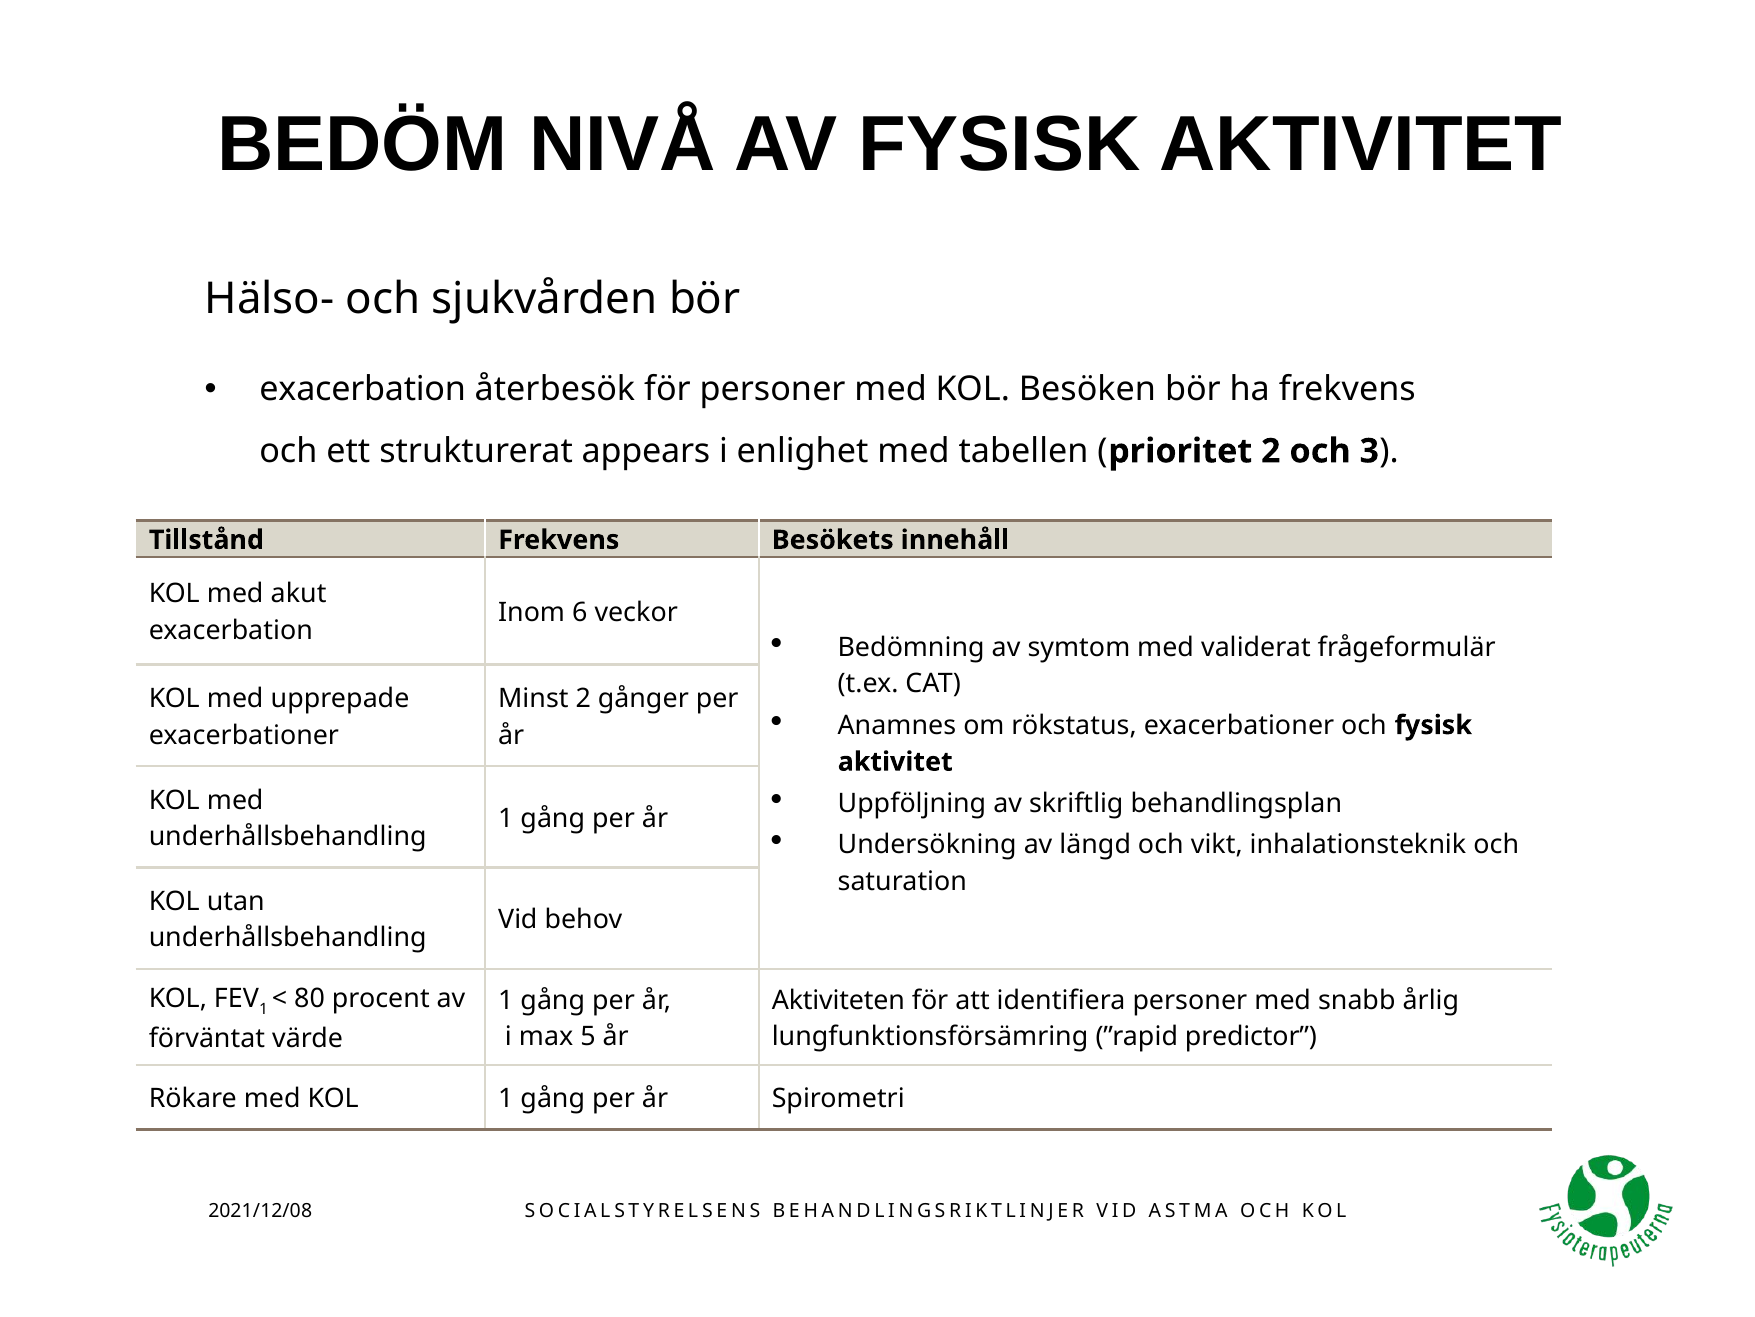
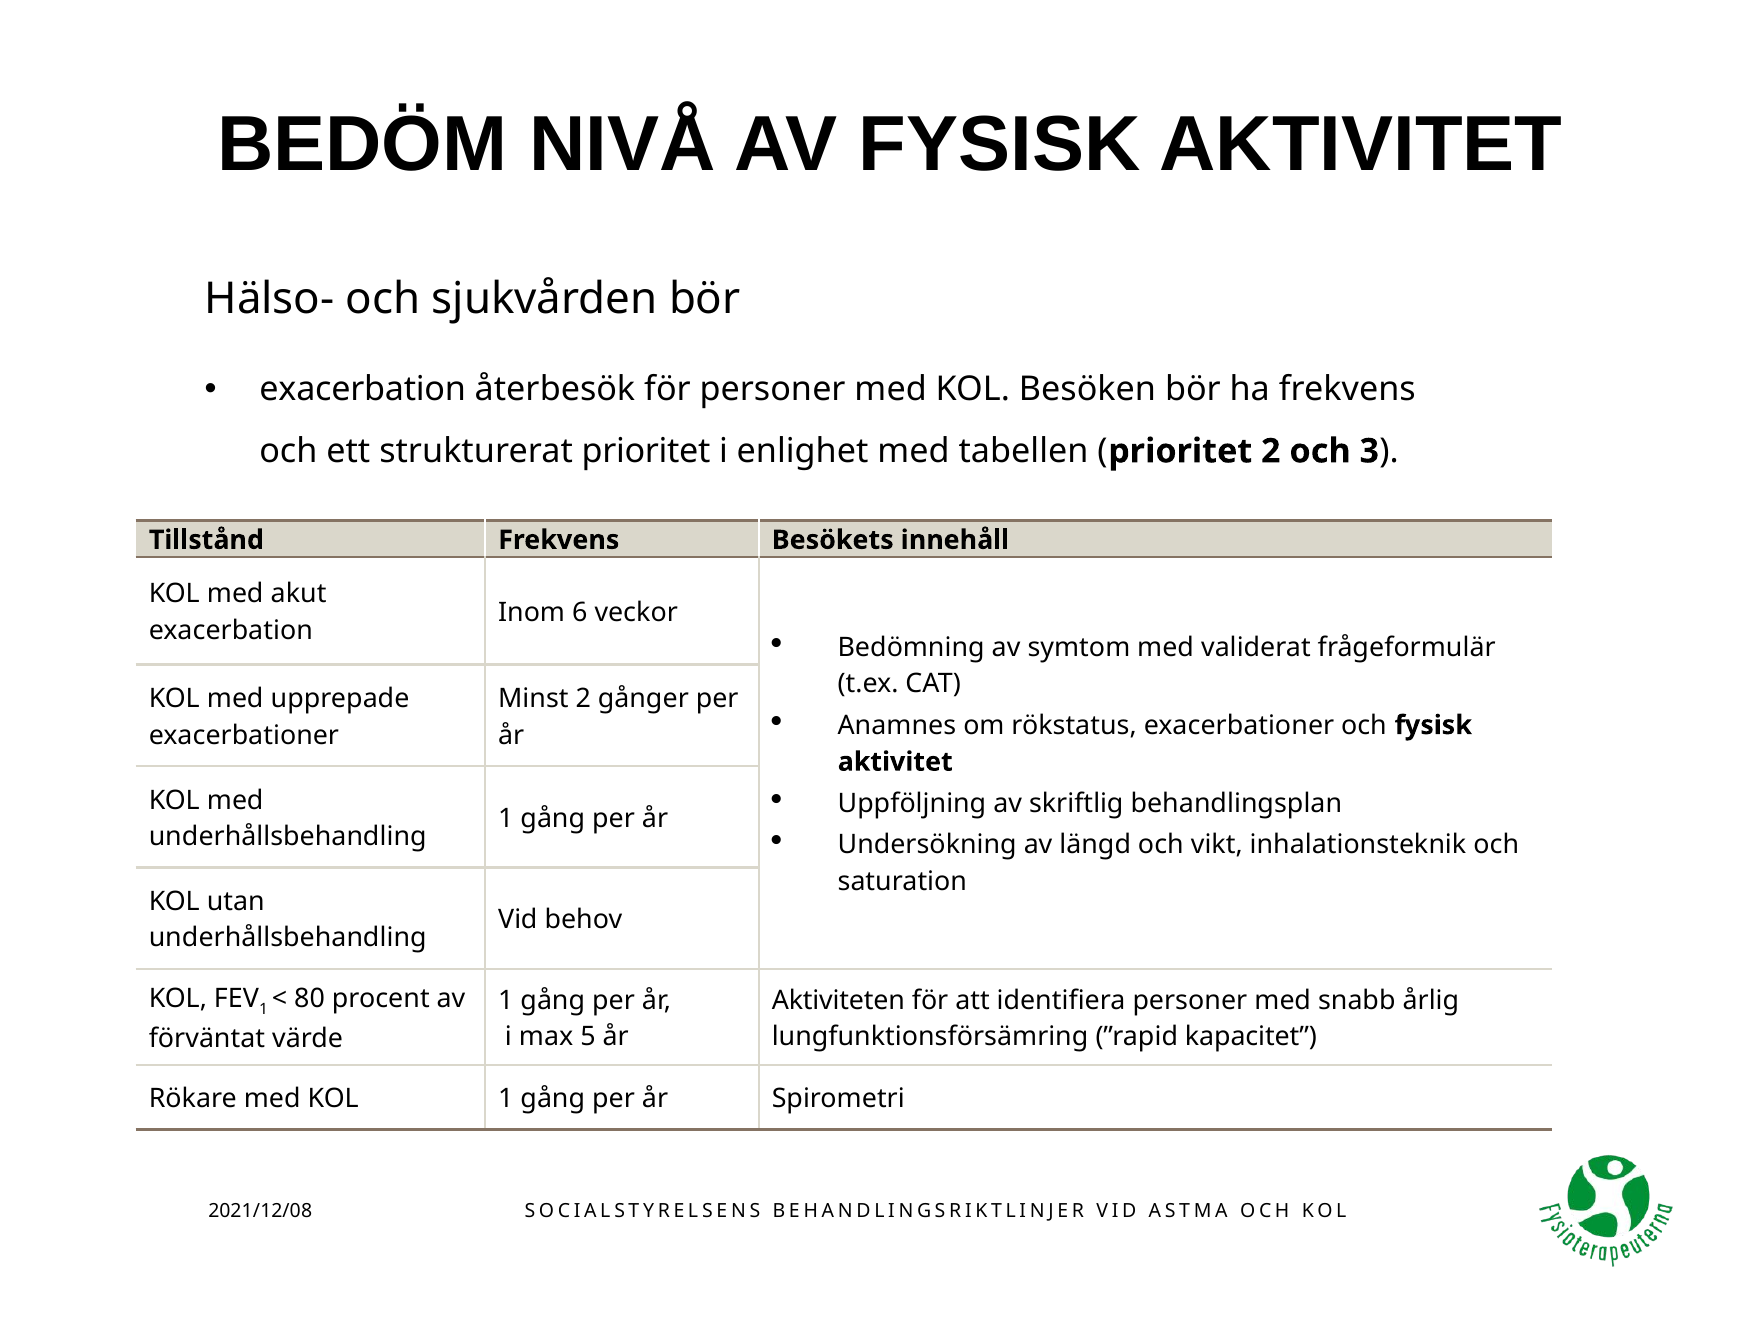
strukturerat appears: appears -> prioritet
predictor: predictor -> kapacitet
